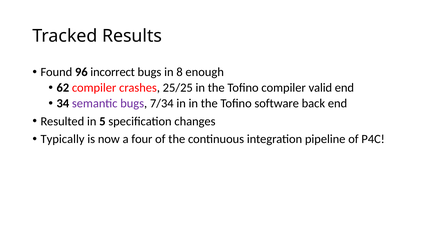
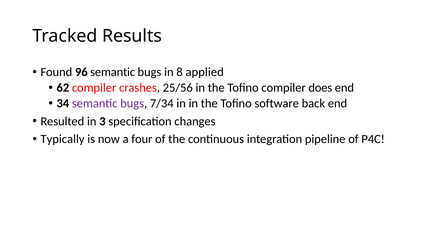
96 incorrect: incorrect -> semantic
enough: enough -> applied
25/25: 25/25 -> 25/56
valid: valid -> does
5: 5 -> 3
